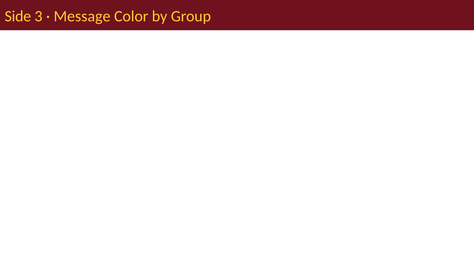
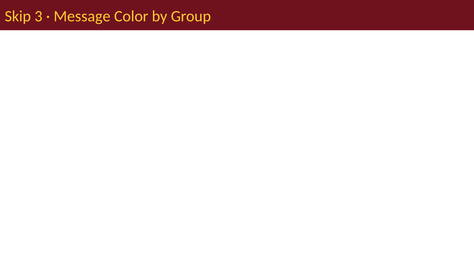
Side: Side -> Skip
